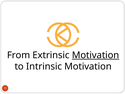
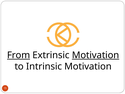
From underline: none -> present
